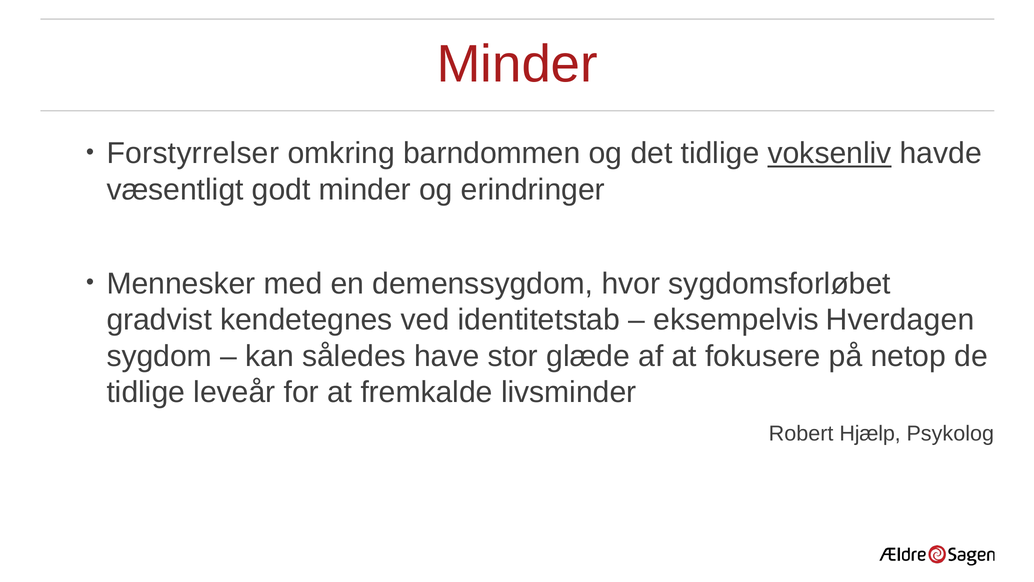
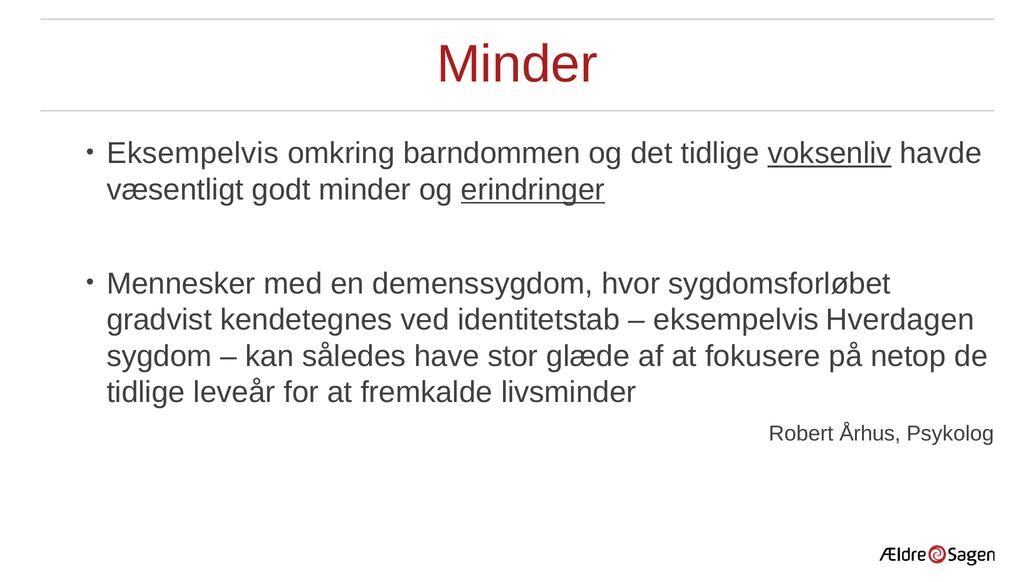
Forstyrrelser at (193, 153): Forstyrrelser -> Eksempelvis
erindringer underline: none -> present
Hjælp: Hjælp -> Århus
